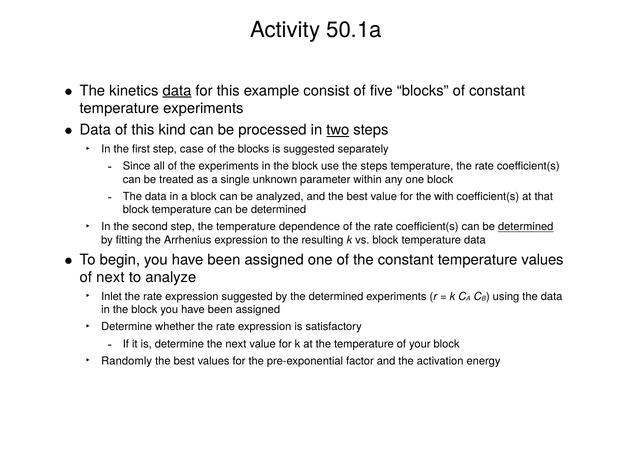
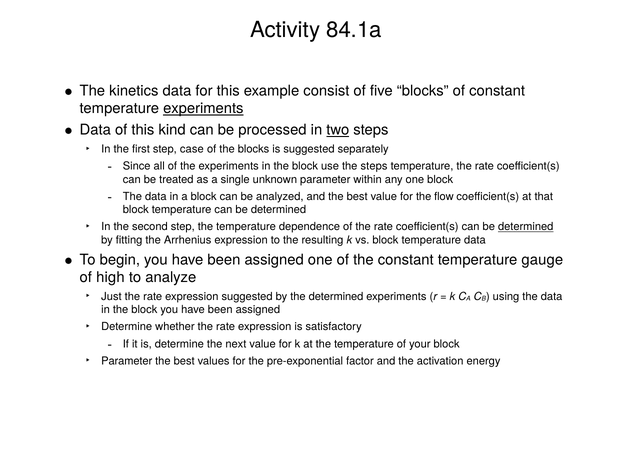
50.1a: 50.1a -> 84.1a
data at (177, 91) underline: present -> none
experiments at (203, 109) underline: none -> present
with: with -> flow
temperature values: values -> gauge
of next: next -> high
Inlet: Inlet -> Just
Randomly at (127, 361): Randomly -> Parameter
